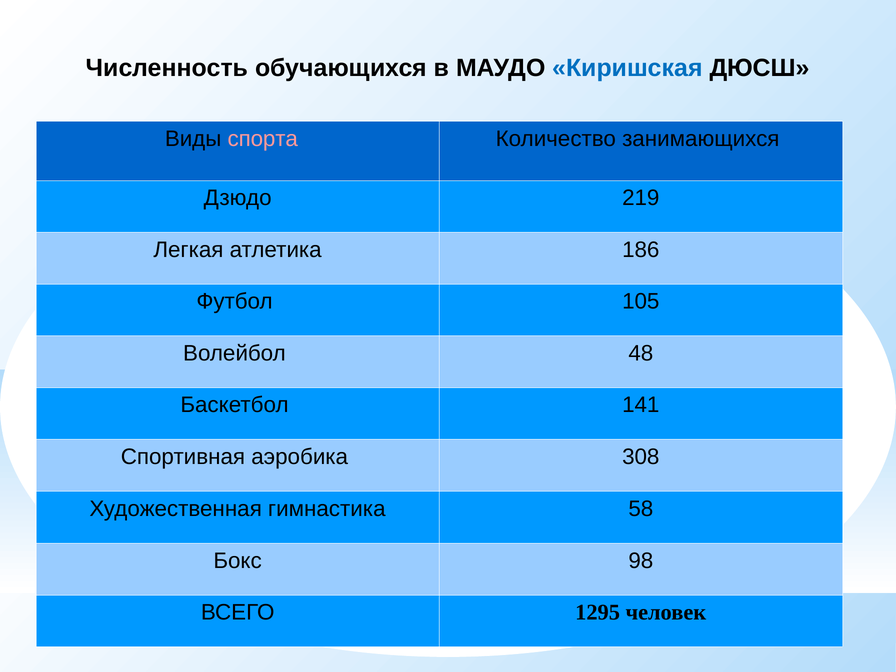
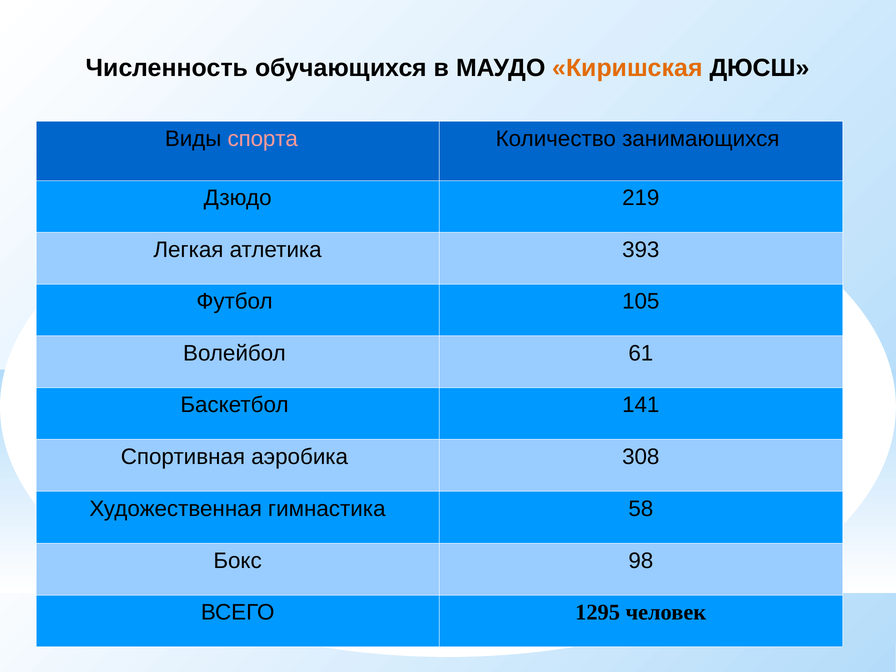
Киришская colour: blue -> orange
186: 186 -> 393
48: 48 -> 61
